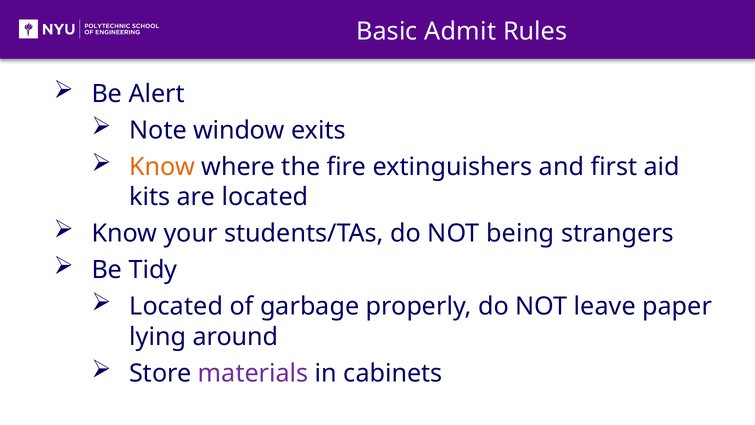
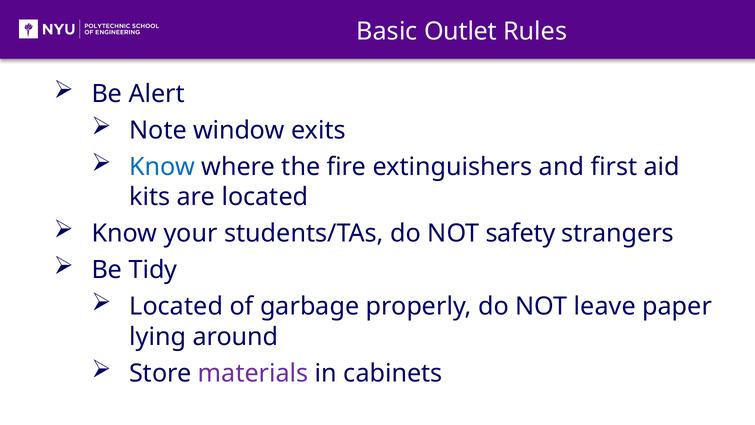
Admit: Admit -> Outlet
Know at (162, 167) colour: orange -> blue
being: being -> safety
